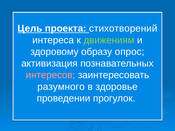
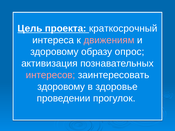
стихотворений: стихотворений -> краткосрочный
движениям colour: light green -> pink
разумного at (61, 87): разумного -> здоровому
